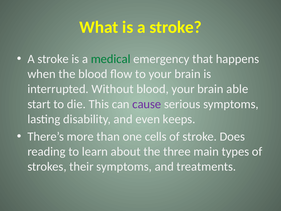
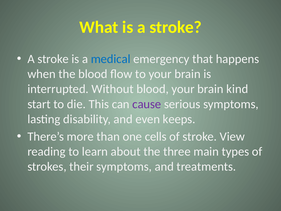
medical colour: green -> blue
able: able -> kind
Does: Does -> View
